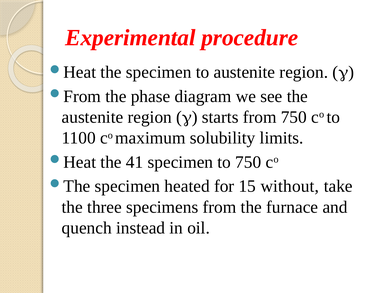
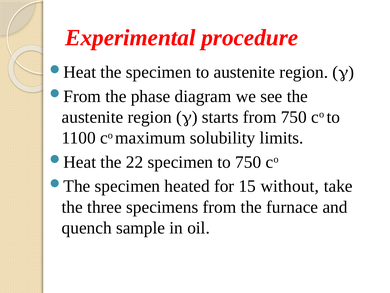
41: 41 -> 22
instead: instead -> sample
